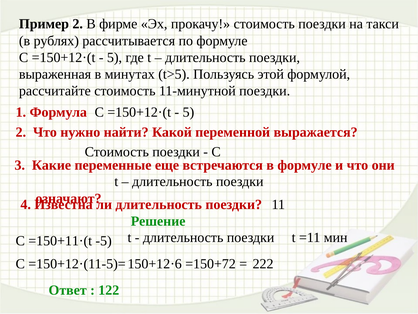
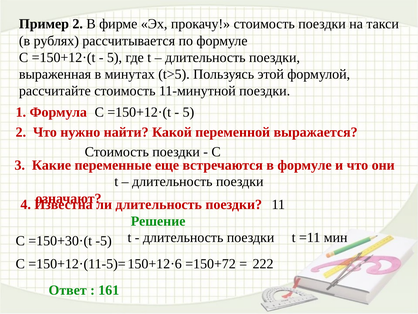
=150+11·(t: =150+11·(t -> =150+30·(t
122: 122 -> 161
